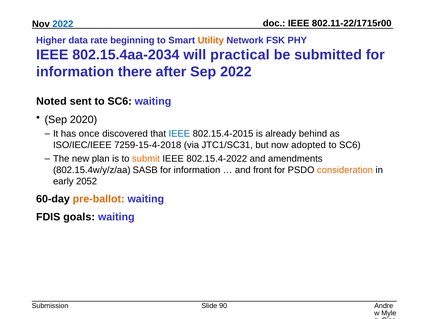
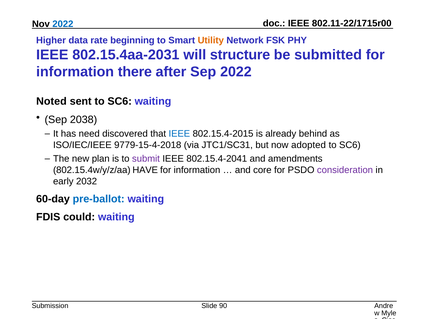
802.15.4aa-2034: 802.15.4aa-2034 -> 802.15.4aa-2031
practical: practical -> structure
2020: 2020 -> 2038
once: once -> need
7259-15-4-2018: 7259-15-4-2018 -> 9779-15-4-2018
submit colour: orange -> purple
802.15.4-2022: 802.15.4-2022 -> 802.15.4-2041
SASB: SASB -> HAVE
front: front -> core
consideration colour: orange -> purple
2052: 2052 -> 2032
pre-ballot colour: orange -> blue
goals: goals -> could
